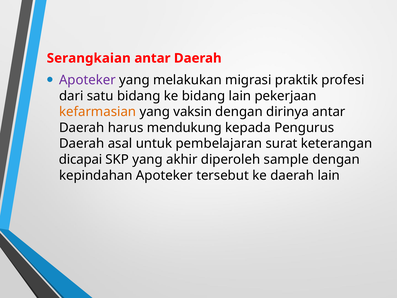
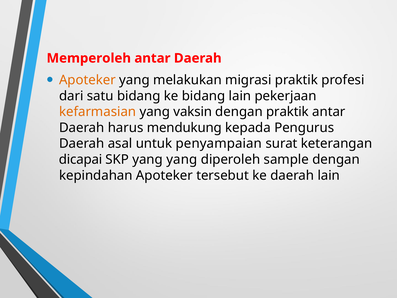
Serangkaian: Serangkaian -> Memperoleh
Apoteker at (87, 80) colour: purple -> orange
dengan dirinya: dirinya -> praktik
pembelajaran: pembelajaran -> penyampaian
yang akhir: akhir -> yang
